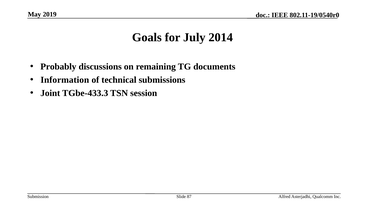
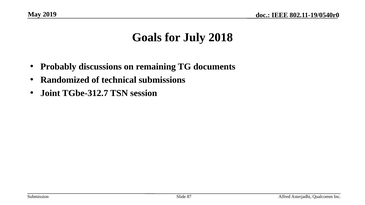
2014: 2014 -> 2018
Information: Information -> Randomized
TGbe-433.3: TGbe-433.3 -> TGbe-312.7
